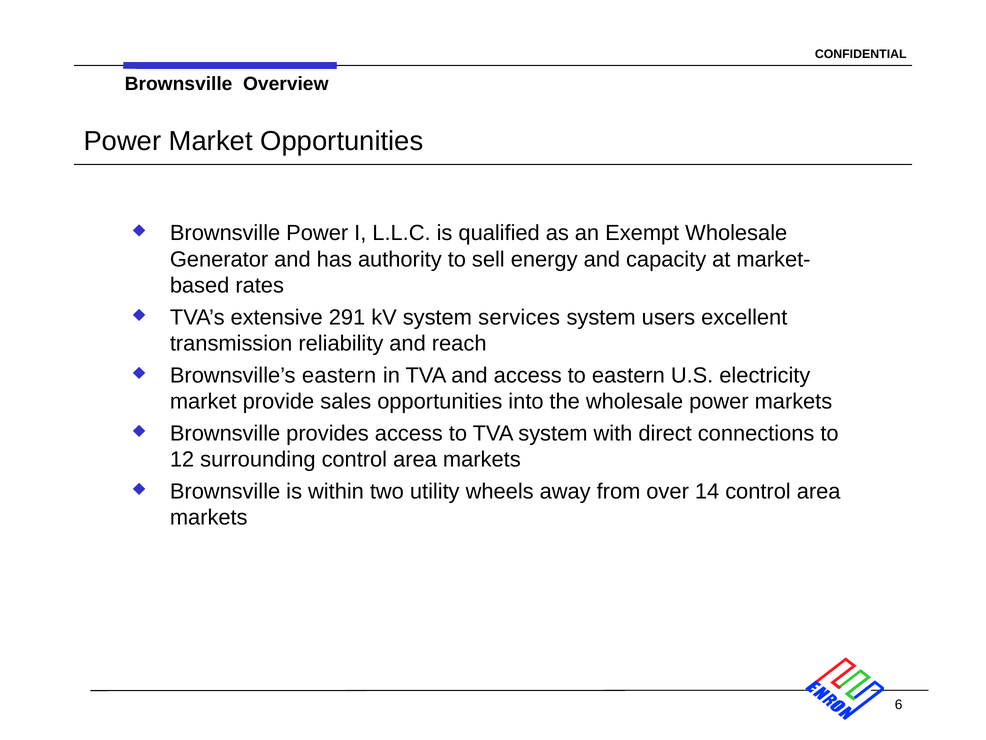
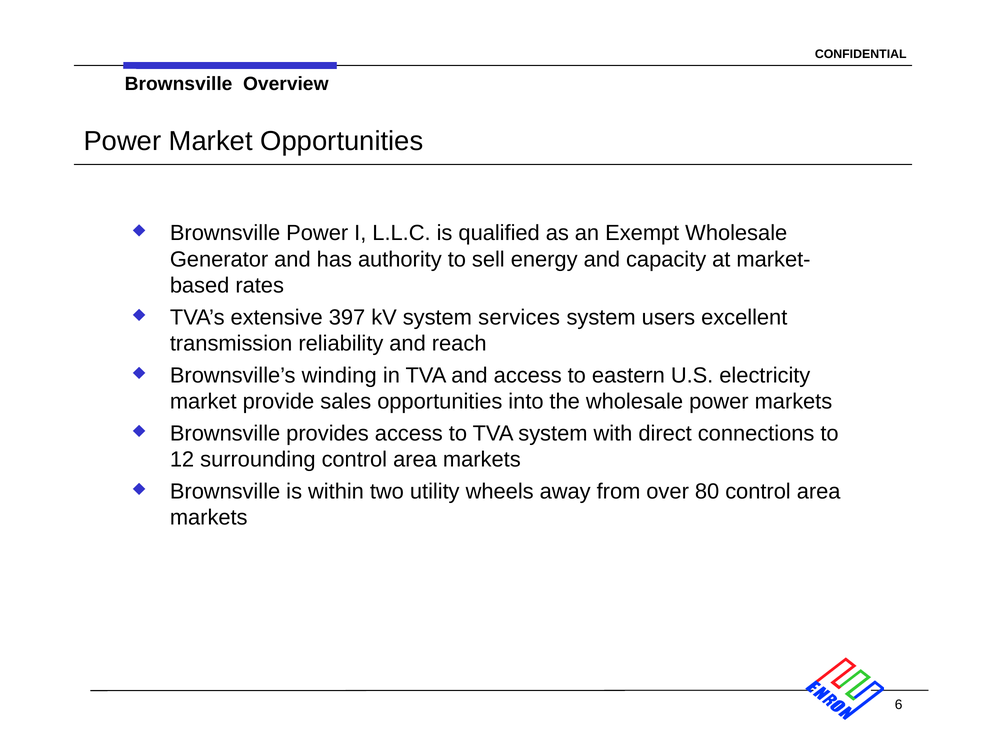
291: 291 -> 397
Brownsville’s eastern: eastern -> winding
14: 14 -> 80
